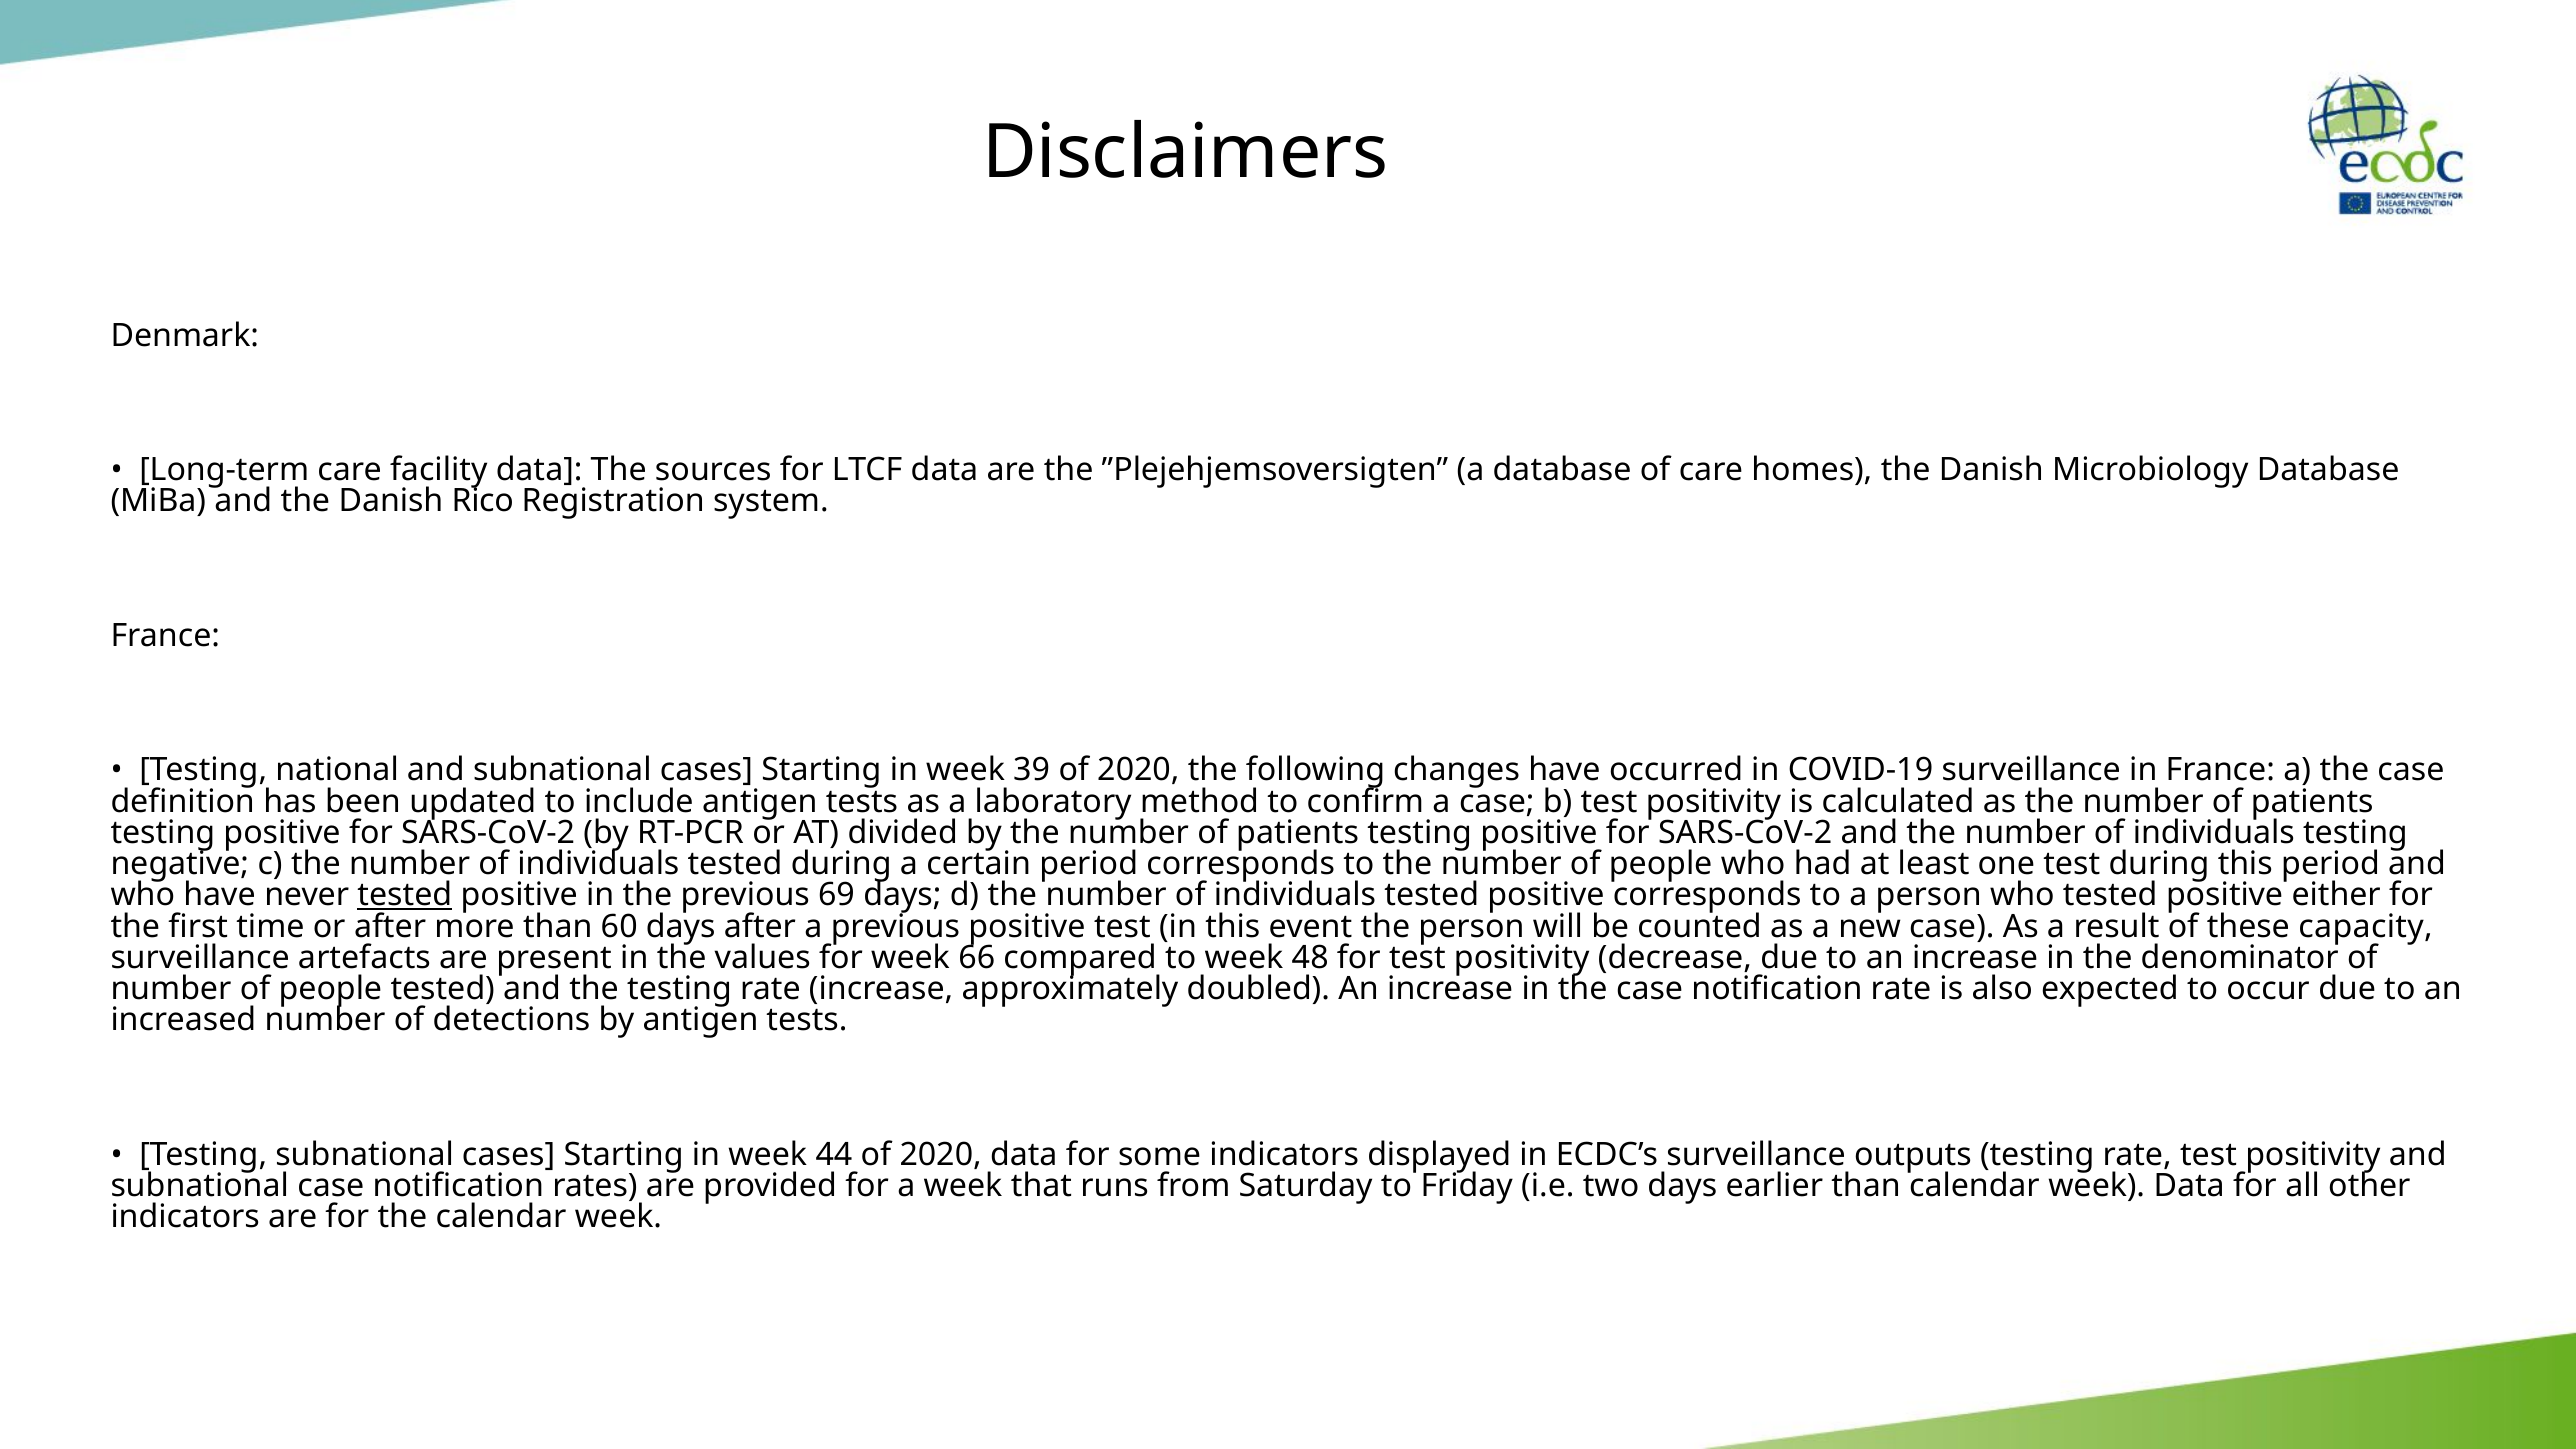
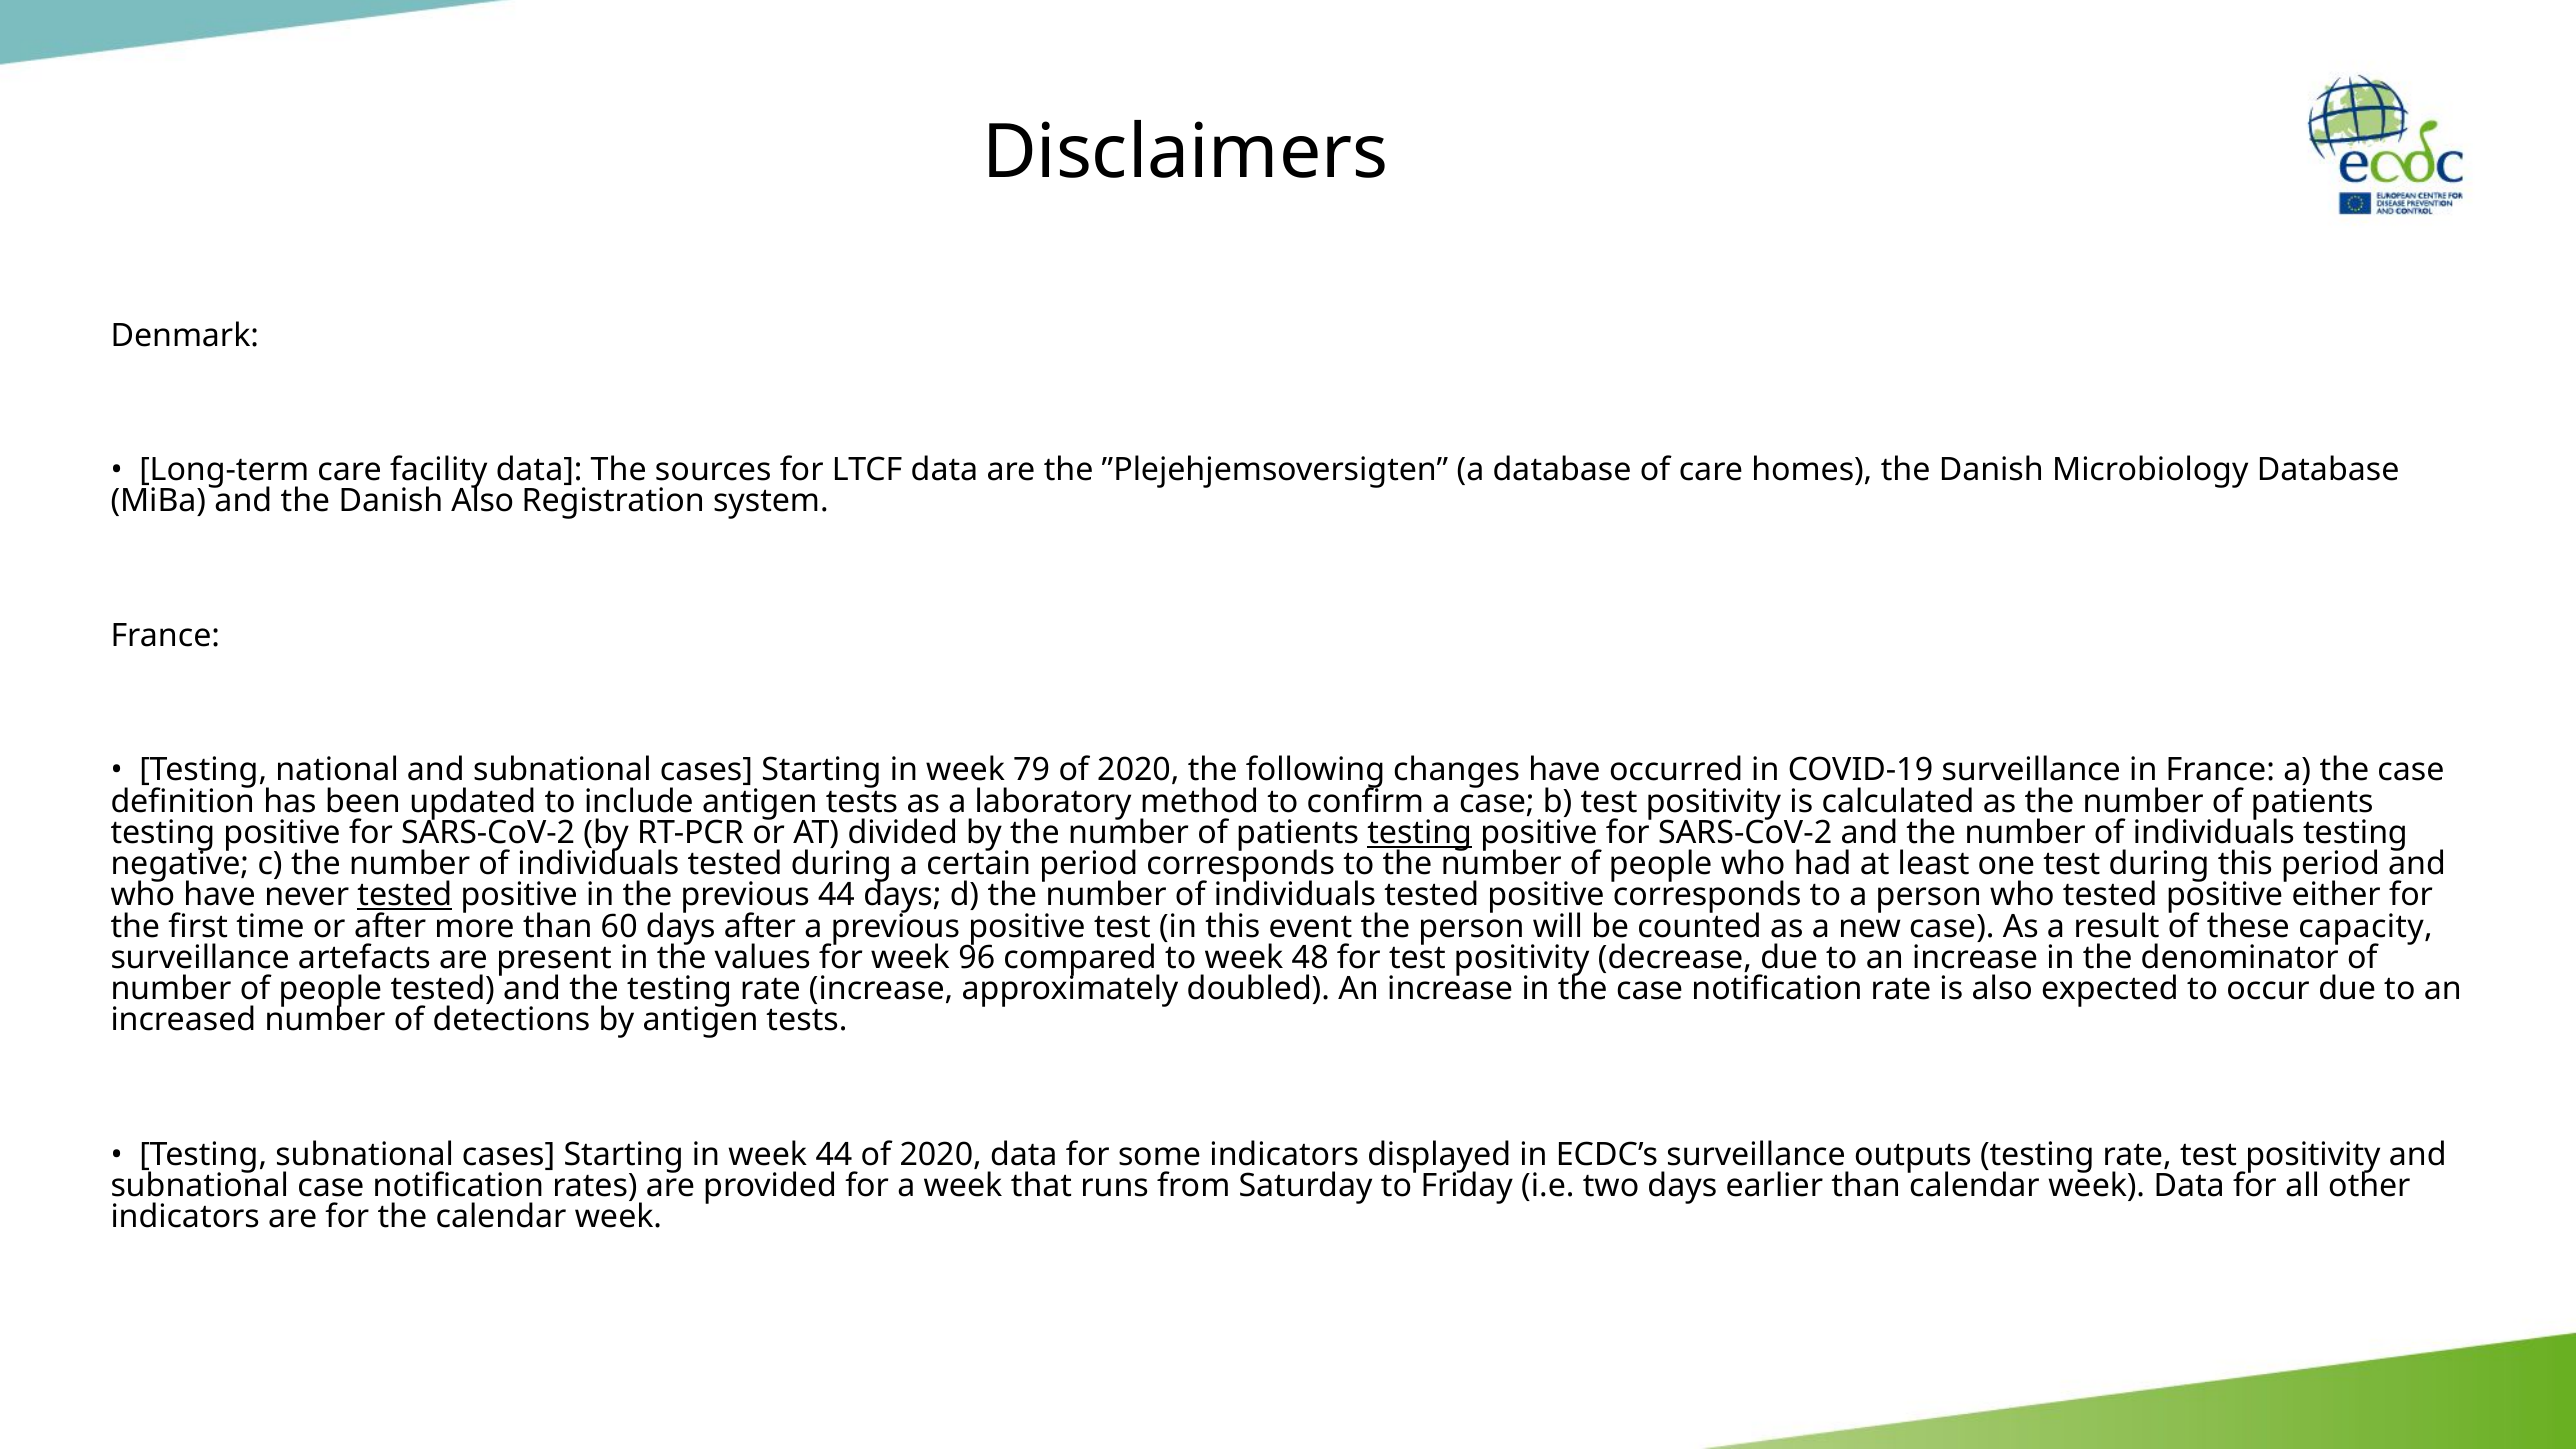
Danish Rico: Rico -> Also
39: 39 -> 79
testing at (1420, 833) underline: none -> present
previous 69: 69 -> 44
66: 66 -> 96
